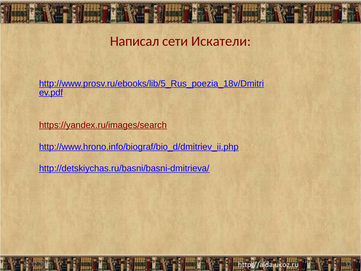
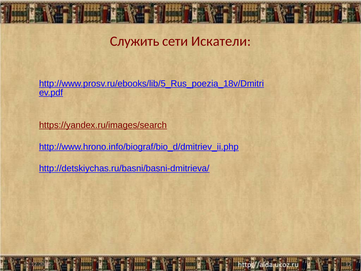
Написал: Написал -> Служить
